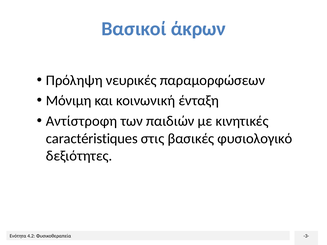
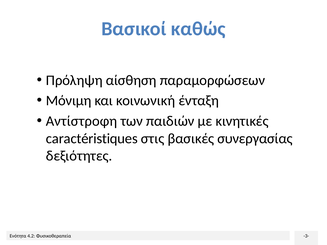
άκρων: άκρων -> καθώς
νευρικές: νευρικές -> αίσθηση
φυσιολογικό: φυσιολογικό -> συνεργασίας
